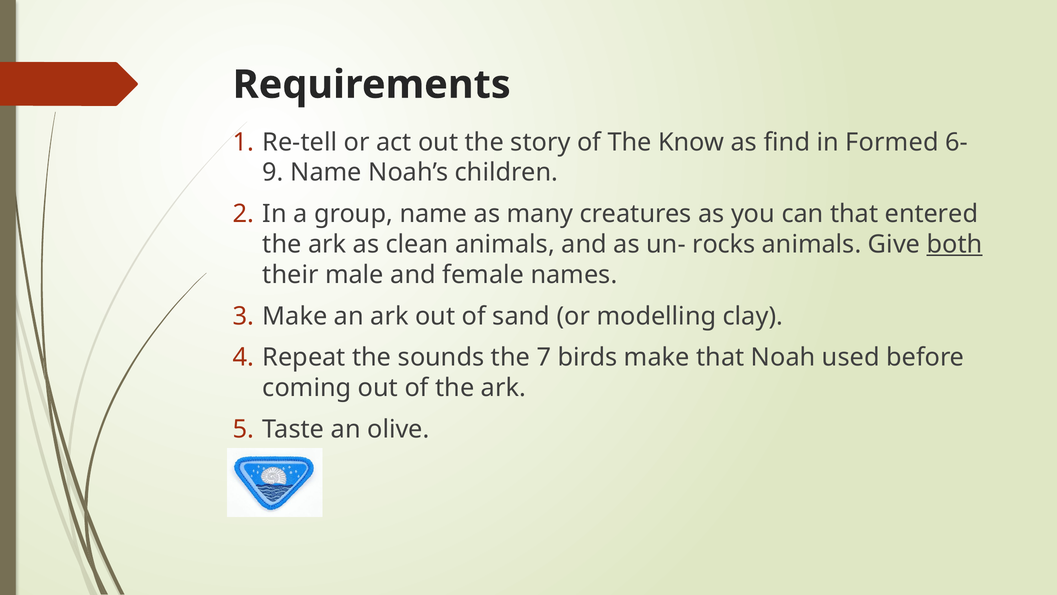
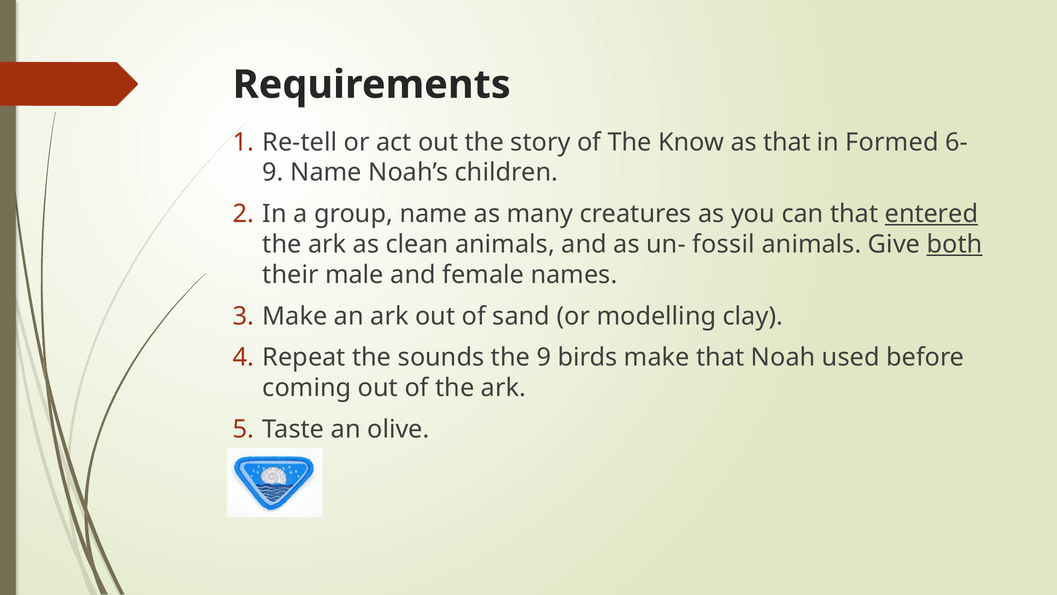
as find: find -> that
entered underline: none -> present
rocks: rocks -> fossil
the 7: 7 -> 9
